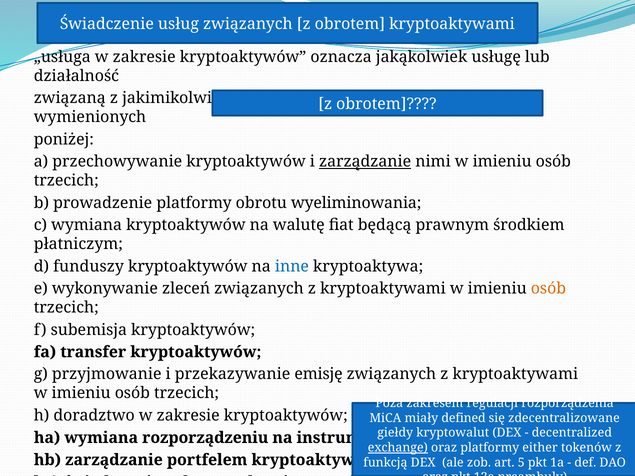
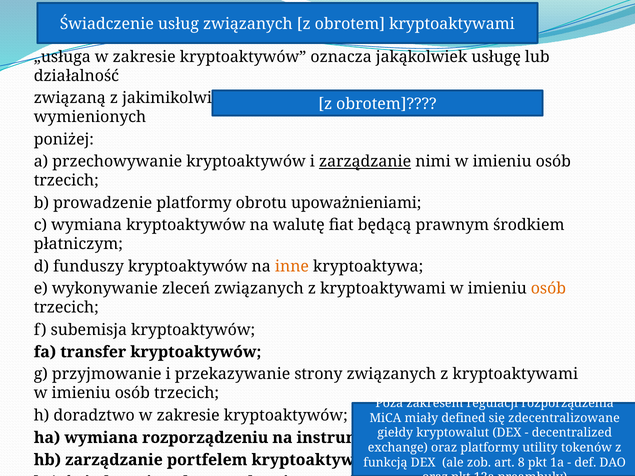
wyeliminowania: wyeliminowania -> upoważnieniami
inne colour: blue -> orange
emisję: emisję -> strony
exchange underline: present -> none
either: either -> utility
5: 5 -> 8
